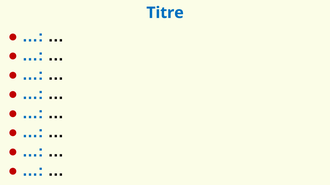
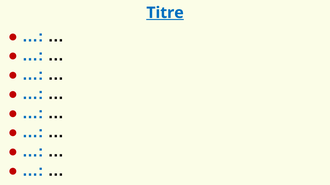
Titre underline: none -> present
